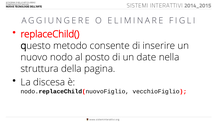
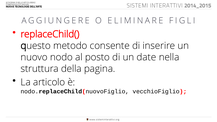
discesa: discesa -> articolo
